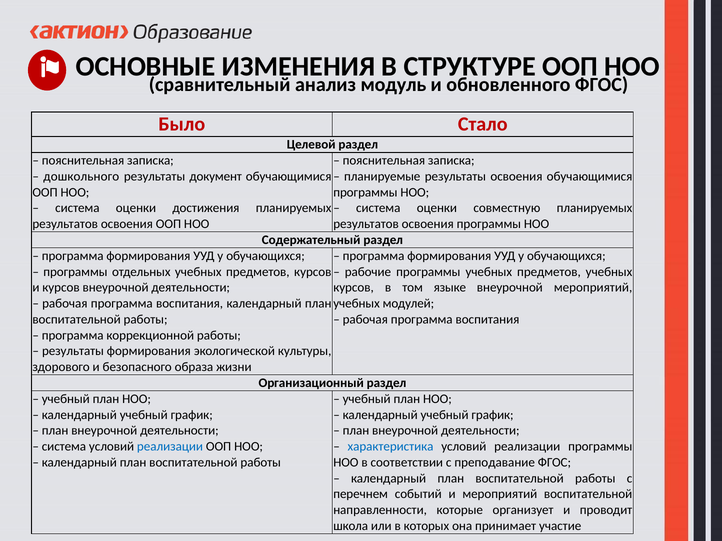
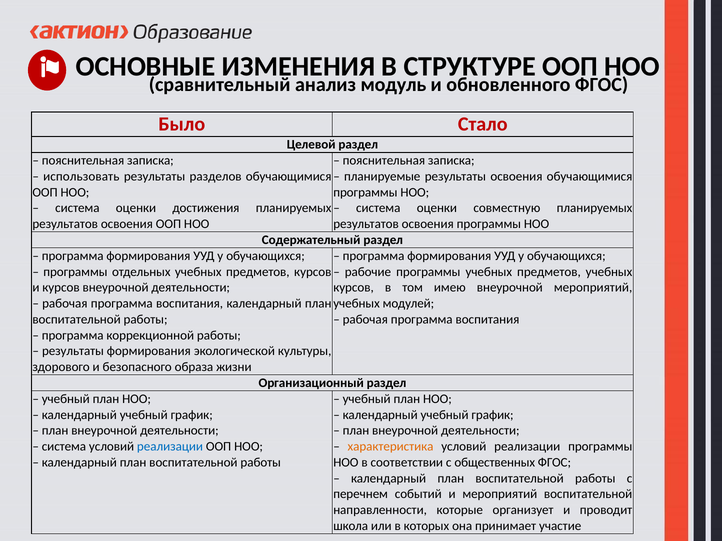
дошкольного: дошкольного -> использовать
документ: документ -> разделов
языке: языке -> имею
характеристика colour: blue -> orange
преподавание: преподавание -> общественных
